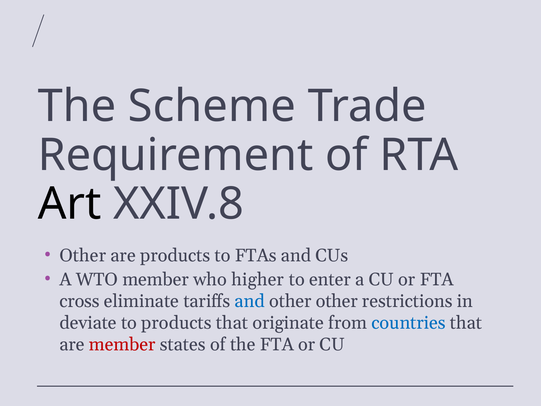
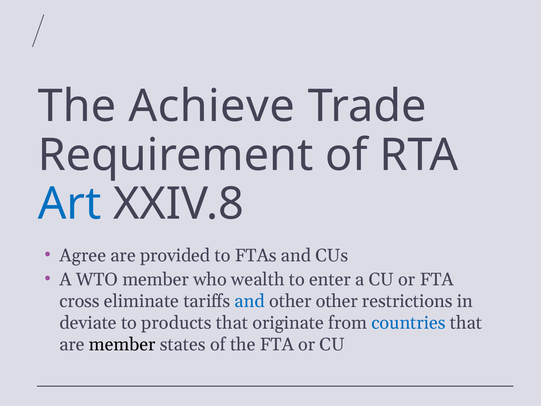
Scheme: Scheme -> Achieve
Art colour: black -> blue
Other at (83, 255): Other -> Agree
are products: products -> provided
higher: higher -> wealth
member at (122, 344) colour: red -> black
